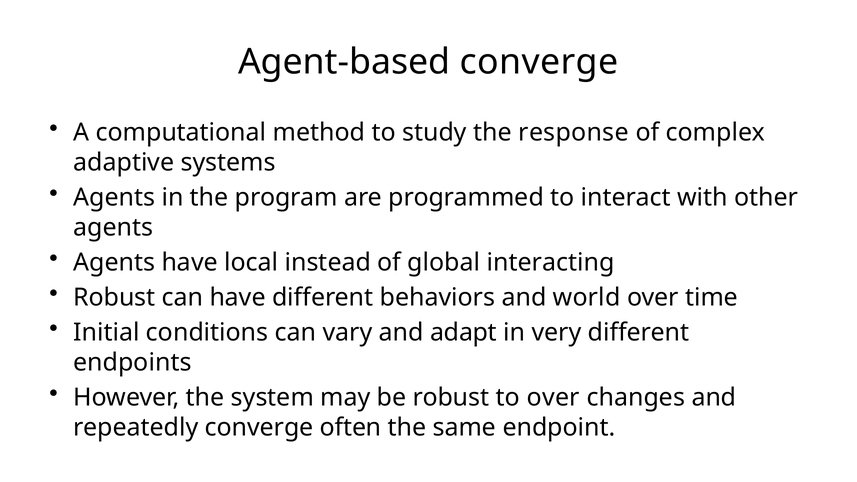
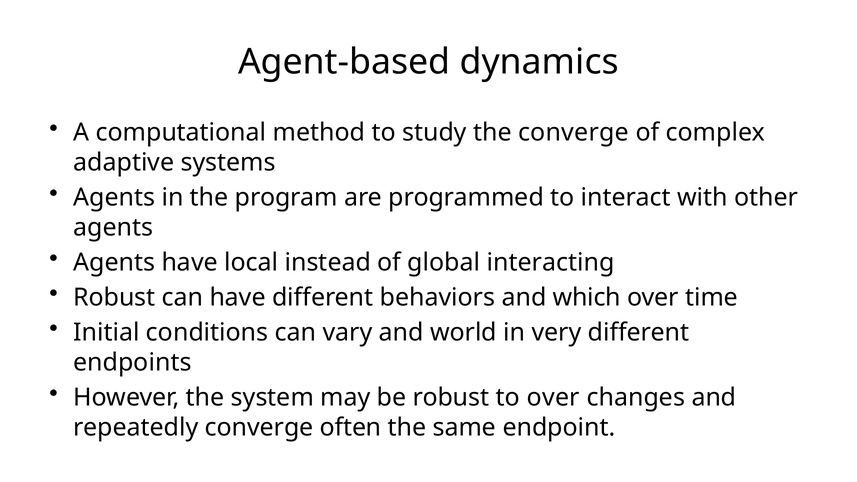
Agent-based converge: converge -> dynamics
the response: response -> converge
world: world -> which
adapt: adapt -> world
